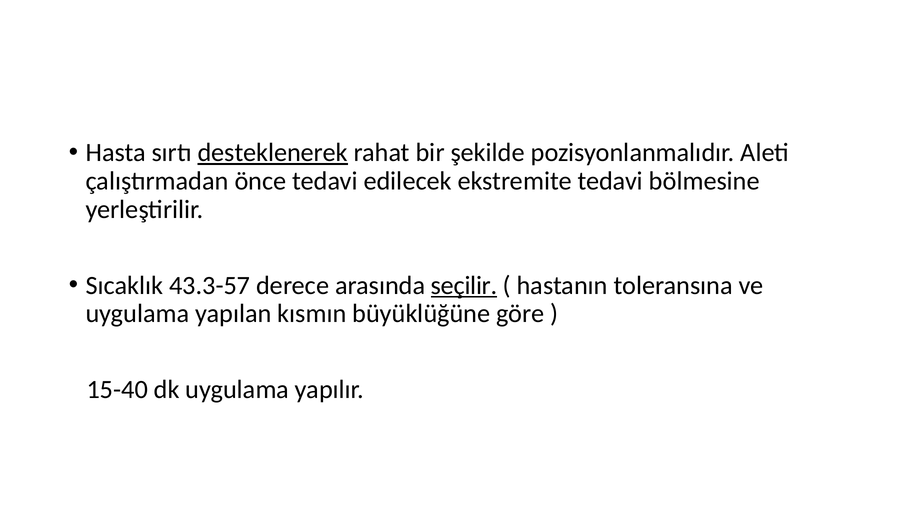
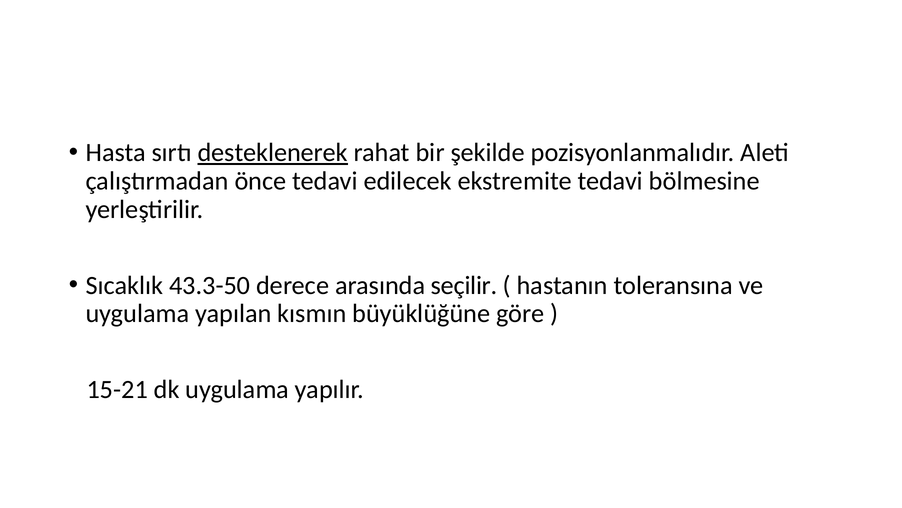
43.3-57: 43.3-57 -> 43.3-50
seçilir underline: present -> none
15-40: 15-40 -> 15-21
